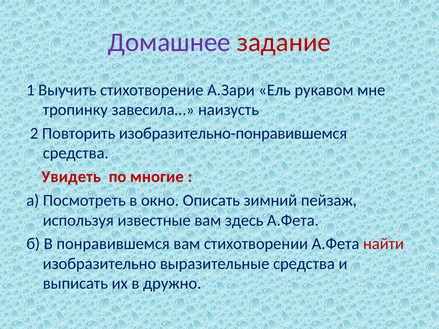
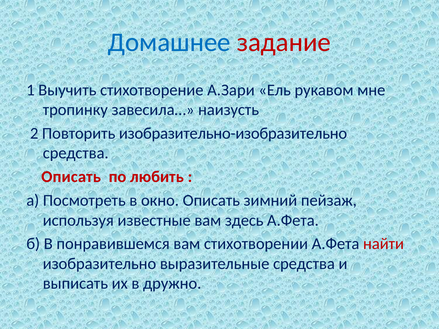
Домашнее colour: purple -> blue
изобразительно-понравившемся: изобразительно-понравившемся -> изобразительно-изобразительно
Увидеть at (71, 177): Увидеть -> Описать
многие: многие -> любить
